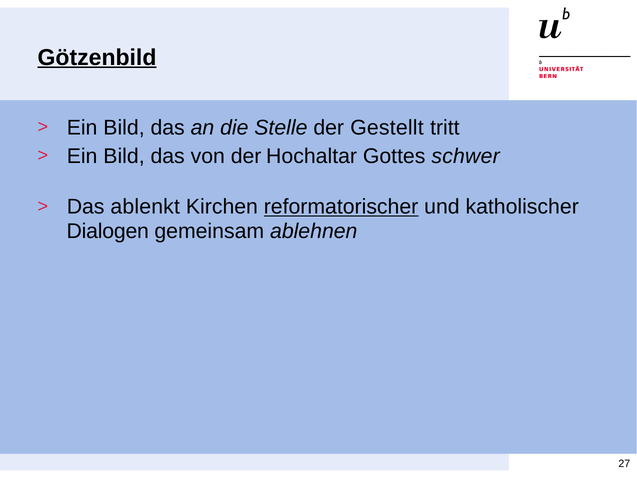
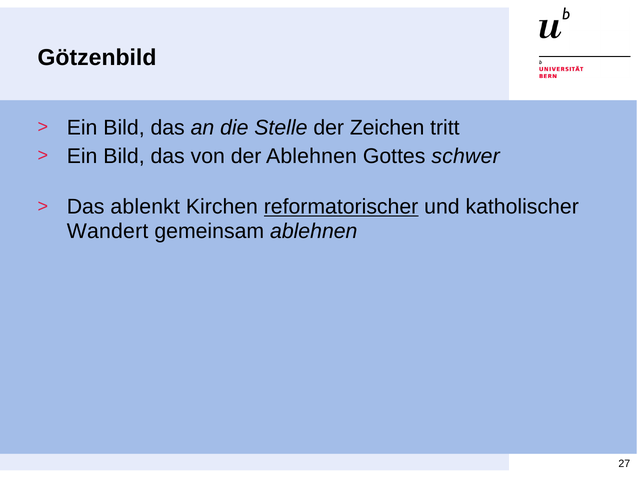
Götzenbild underline: present -> none
Gestellt: Gestellt -> Zeichen
der Hochaltar: Hochaltar -> Ablehnen
Dialogen: Dialogen -> Wandert
